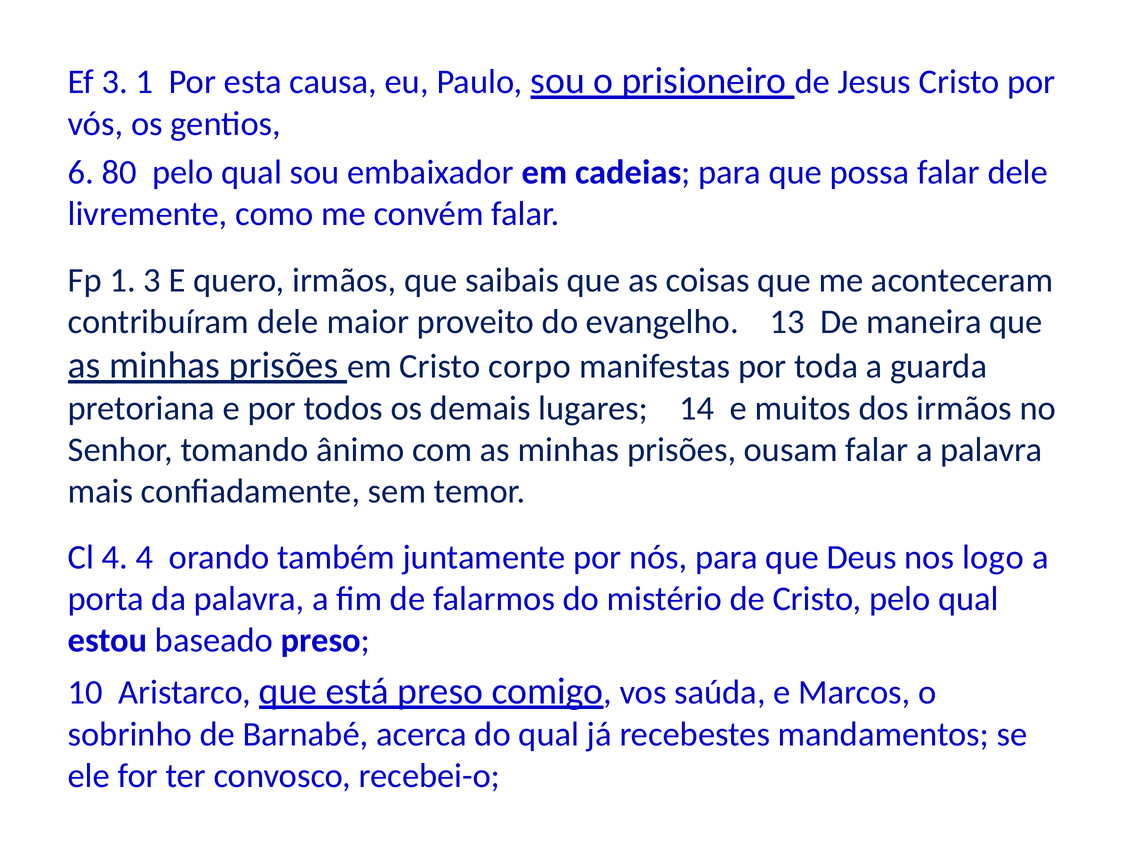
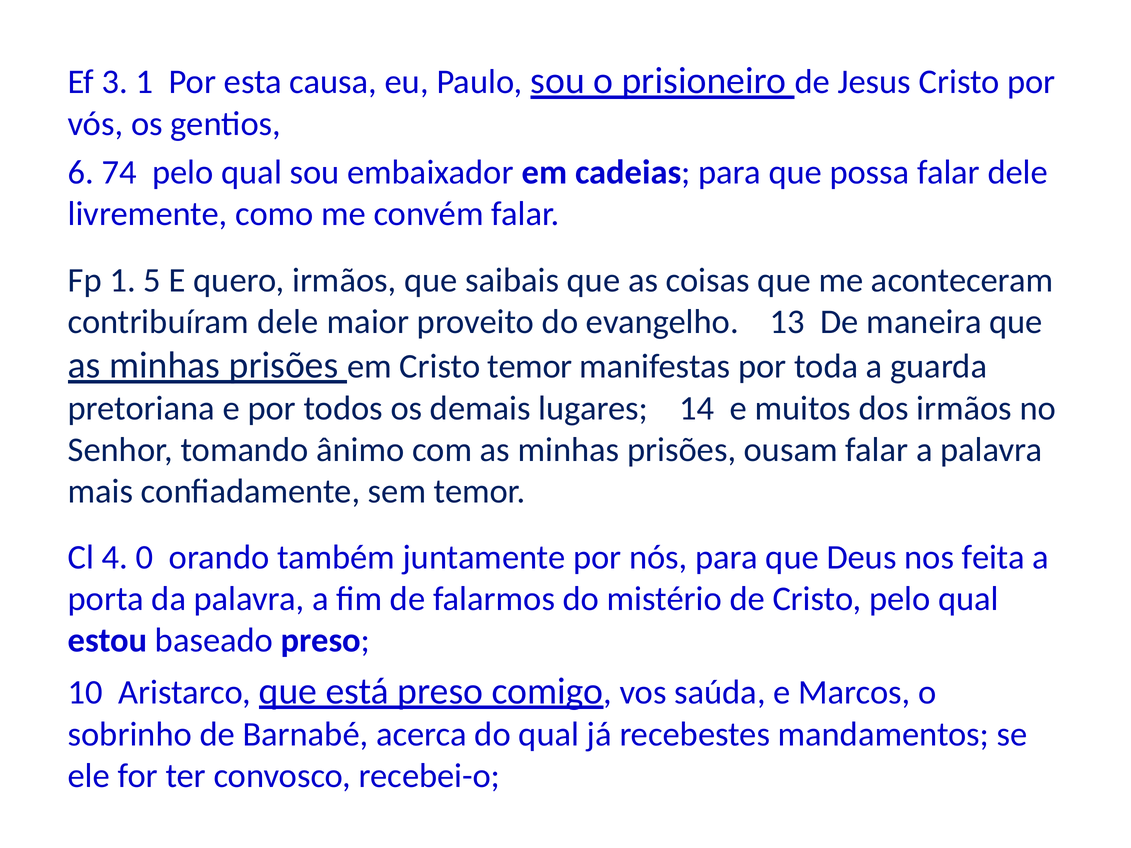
80: 80 -> 74
1 3: 3 -> 5
Cristo corpo: corpo -> temor
4 4: 4 -> 0
logo: logo -> feita
